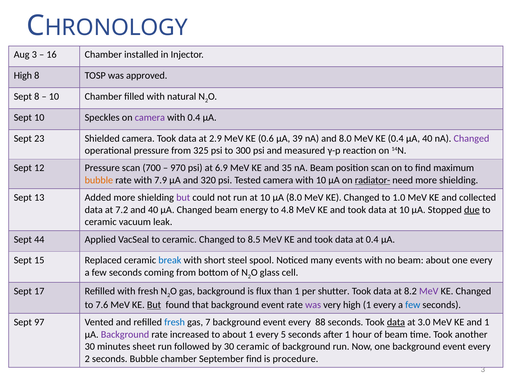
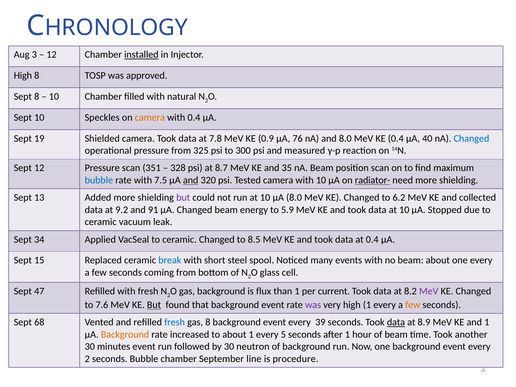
16 at (52, 55): 16 -> 12
installed underline: none -> present
camera at (150, 117) colour: purple -> orange
23: 23 -> 19
2.9: 2.9 -> 7.8
0.6: 0.6 -> 0.9
39: 39 -> 76
Changed at (471, 138) colour: purple -> blue
700: 700 -> 351
970: 970 -> 328
6.9: 6.9 -> 8.7
bubble at (99, 180) colour: orange -> blue
7.9: 7.9 -> 7.5
and at (191, 180) underline: none -> present
1.0: 1.0 -> 6.2
7.2: 7.2 -> 9.2
and 40: 40 -> 91
4.8: 4.8 -> 5.9
due underline: present -> none
44: 44 -> 34
17: 17 -> 47
shutter: shutter -> current
few at (413, 305) colour: blue -> orange
97: 97 -> 68
gas 7: 7 -> 8
88: 88 -> 39
3.0: 3.0 -> 8.9
Background at (125, 334) colour: purple -> orange
minutes sheet: sheet -> event
30 ceramic: ceramic -> neutron
September find: find -> line
